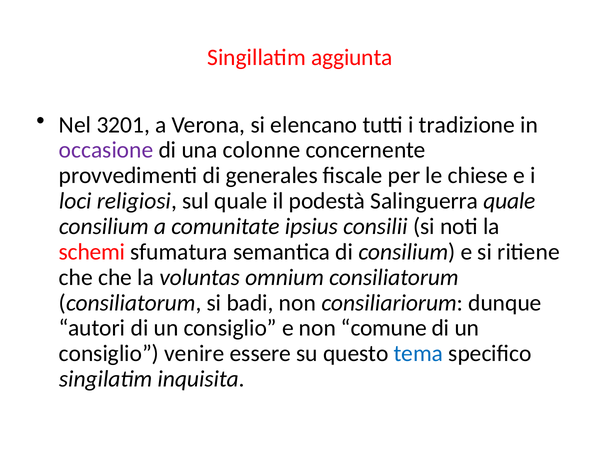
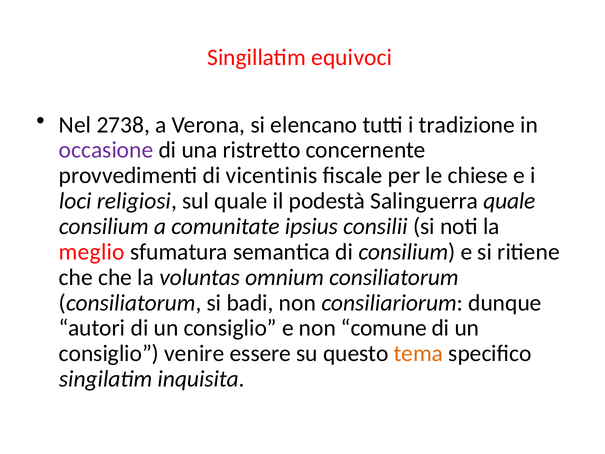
aggiunta: aggiunta -> equivoci
3201: 3201 -> 2738
colonne: colonne -> ristretto
generales: generales -> vicentinis
schemi: schemi -> meglio
tema colour: blue -> orange
